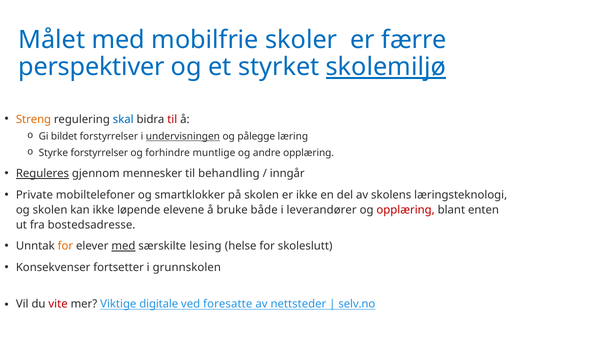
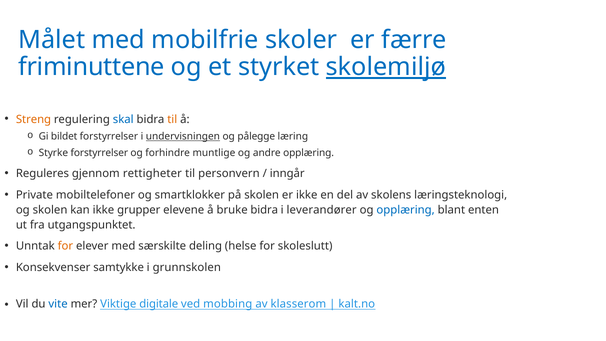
perspektiver: perspektiver -> friminuttene
til at (172, 119) colour: red -> orange
Reguleres underline: present -> none
mennesker: mennesker -> rettigheter
behandling: behandling -> personvern
løpende: løpende -> grupper
bruke både: både -> bidra
opplæring at (406, 210) colour: red -> blue
bostedsadresse: bostedsadresse -> utgangspunktet
med at (123, 246) underline: present -> none
lesing: lesing -> deling
fortsetter: fortsetter -> samtykke
vite colour: red -> blue
foresatte: foresatte -> mobbing
nettsteder: nettsteder -> klasserom
selv.no: selv.no -> kalt.no
